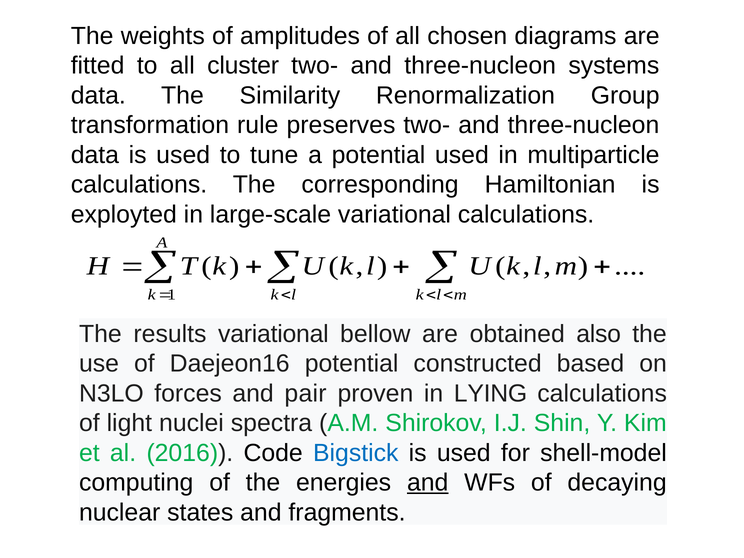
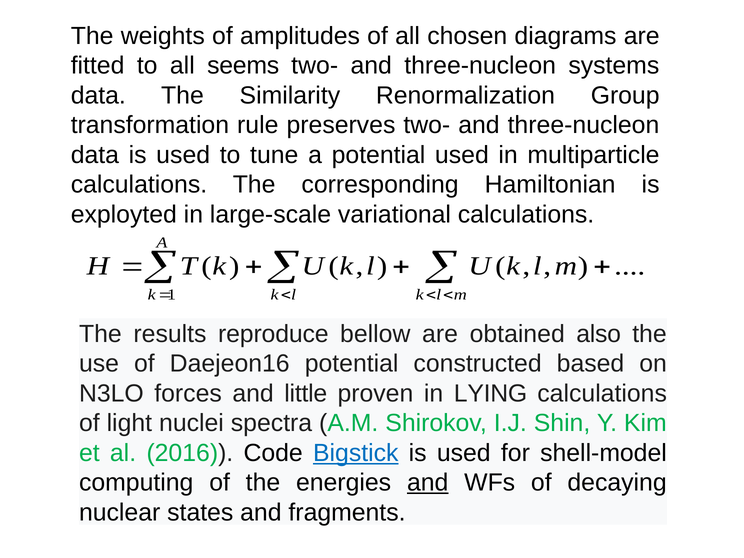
cluster: cluster -> seems
results variational: variational -> reproduce
pair: pair -> little
Bigstick underline: none -> present
